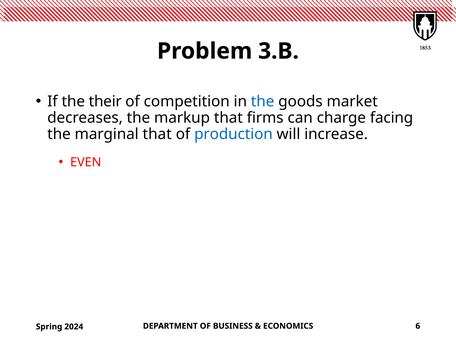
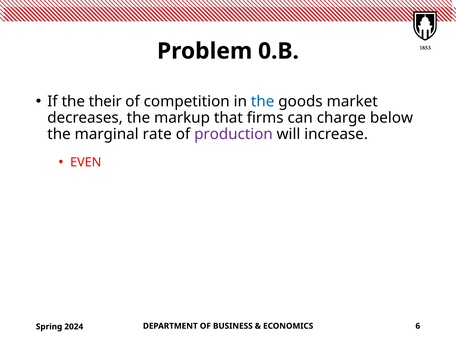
3.B: 3.B -> 0.B
facing: facing -> below
marginal that: that -> rate
production colour: blue -> purple
